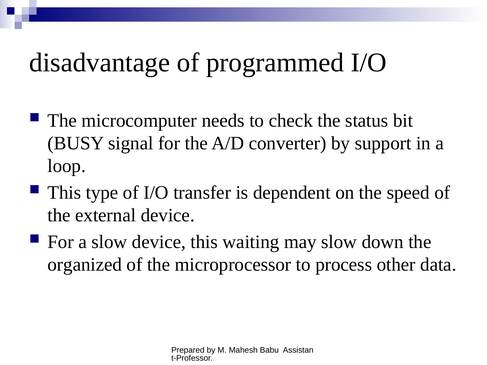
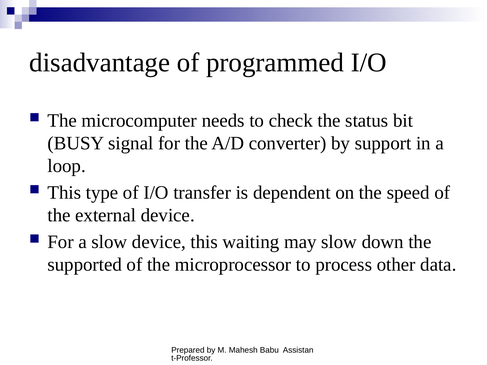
organized: organized -> supported
